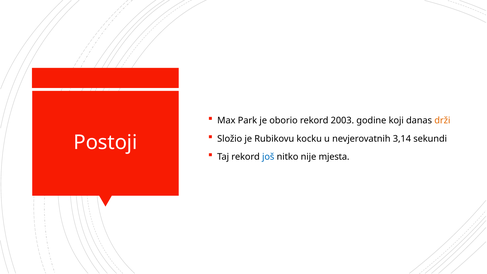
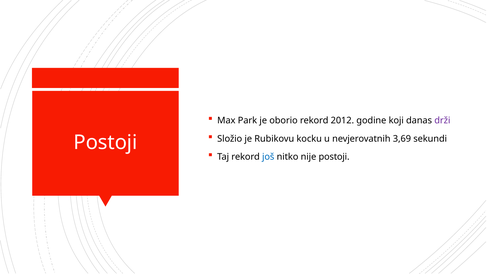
2003: 2003 -> 2012
drži colour: orange -> purple
3,14: 3,14 -> 3,69
nije mjesta: mjesta -> postoji
